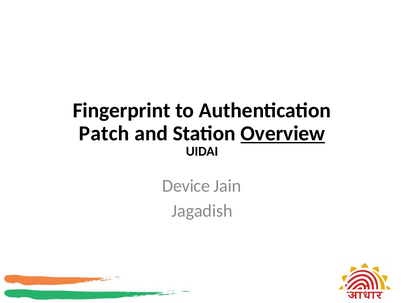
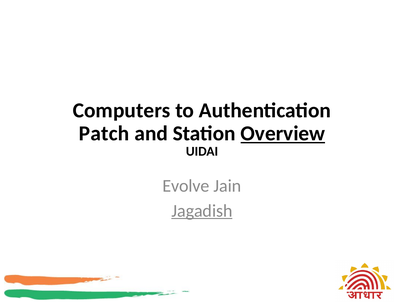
Fingerprint: Fingerprint -> Computers
Device: Device -> Evolve
Jagadish underline: none -> present
